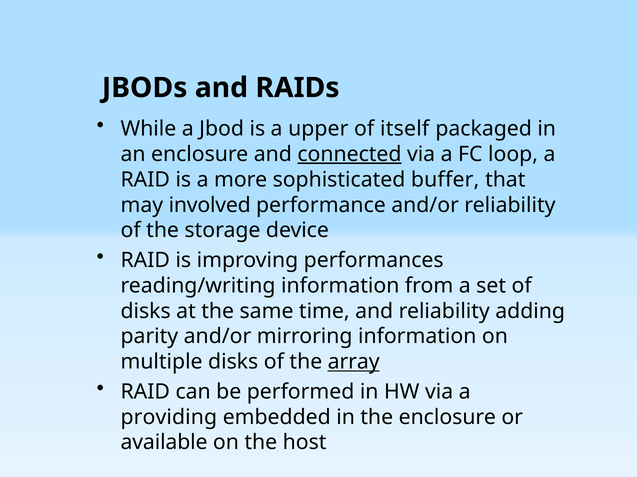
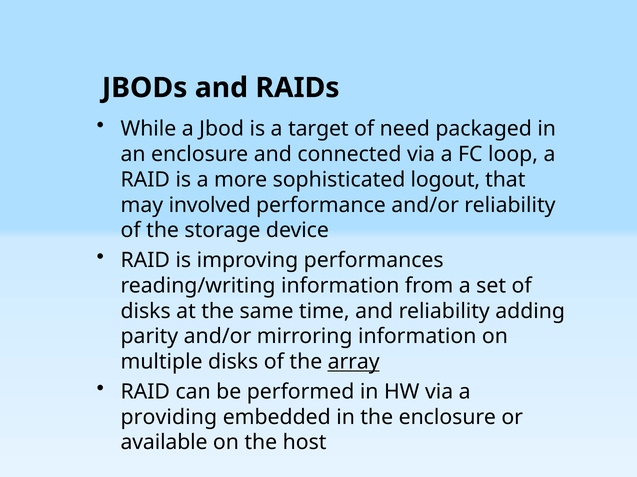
upper: upper -> target
itself: itself -> need
connected underline: present -> none
buffer: buffer -> logout
